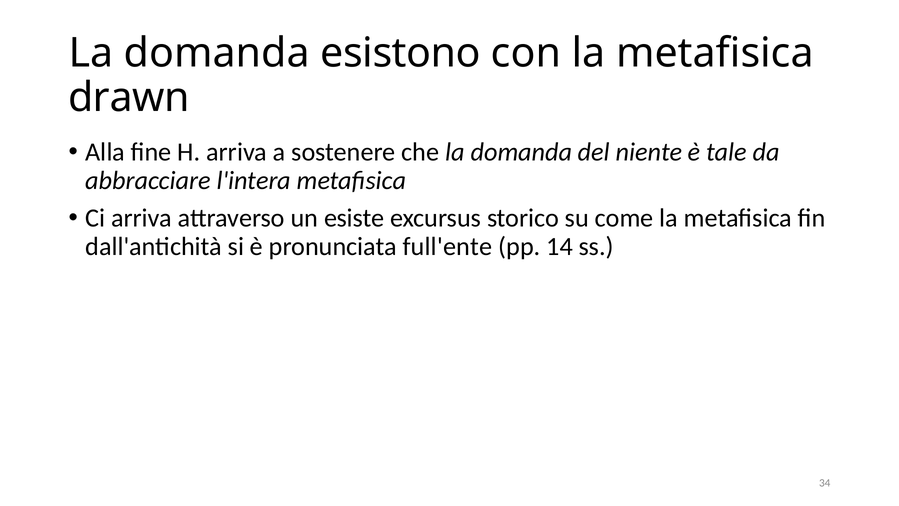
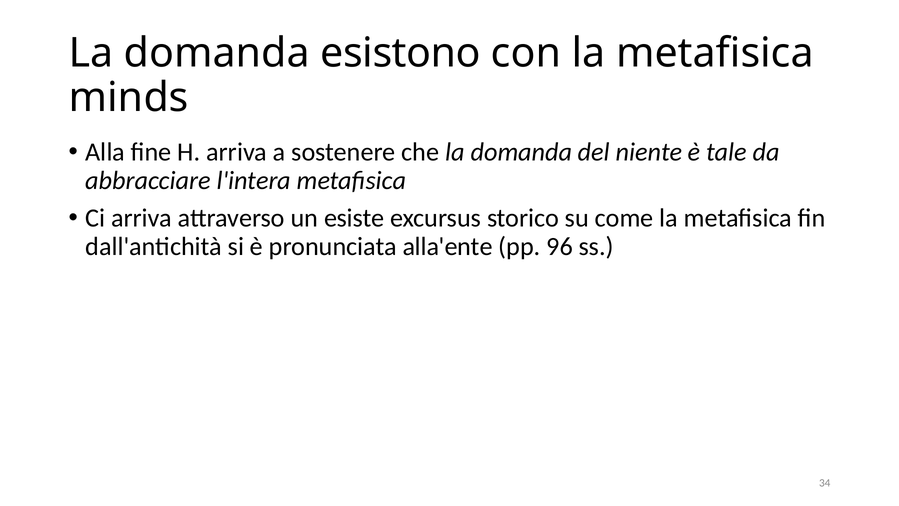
drawn: drawn -> minds
full'ente: full'ente -> alla'ente
14: 14 -> 96
